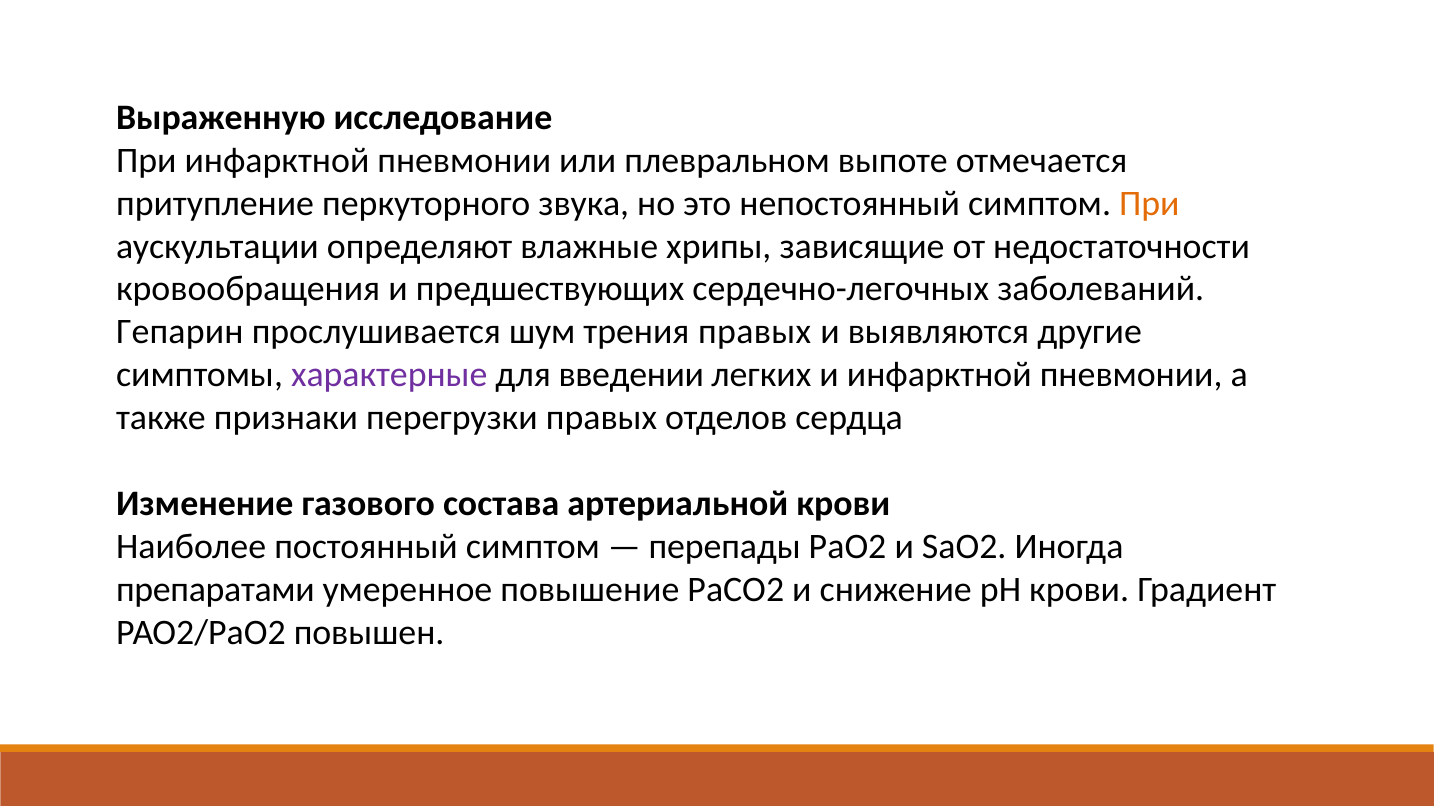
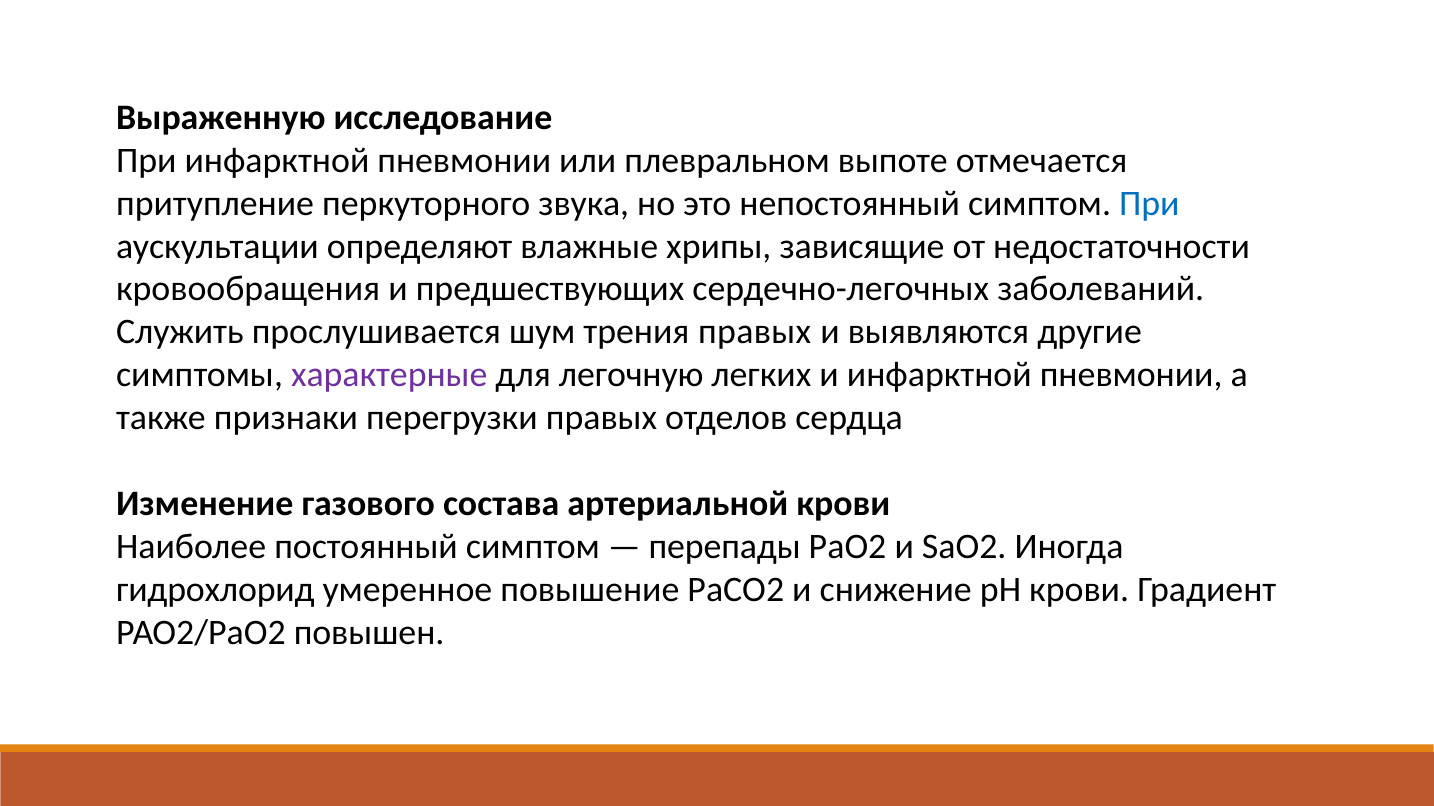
При at (1149, 203) colour: orange -> blue
Гепарин: Гепарин -> Служить
введении: введении -> легочную
препаратами: препаратами -> гидрохлорид
